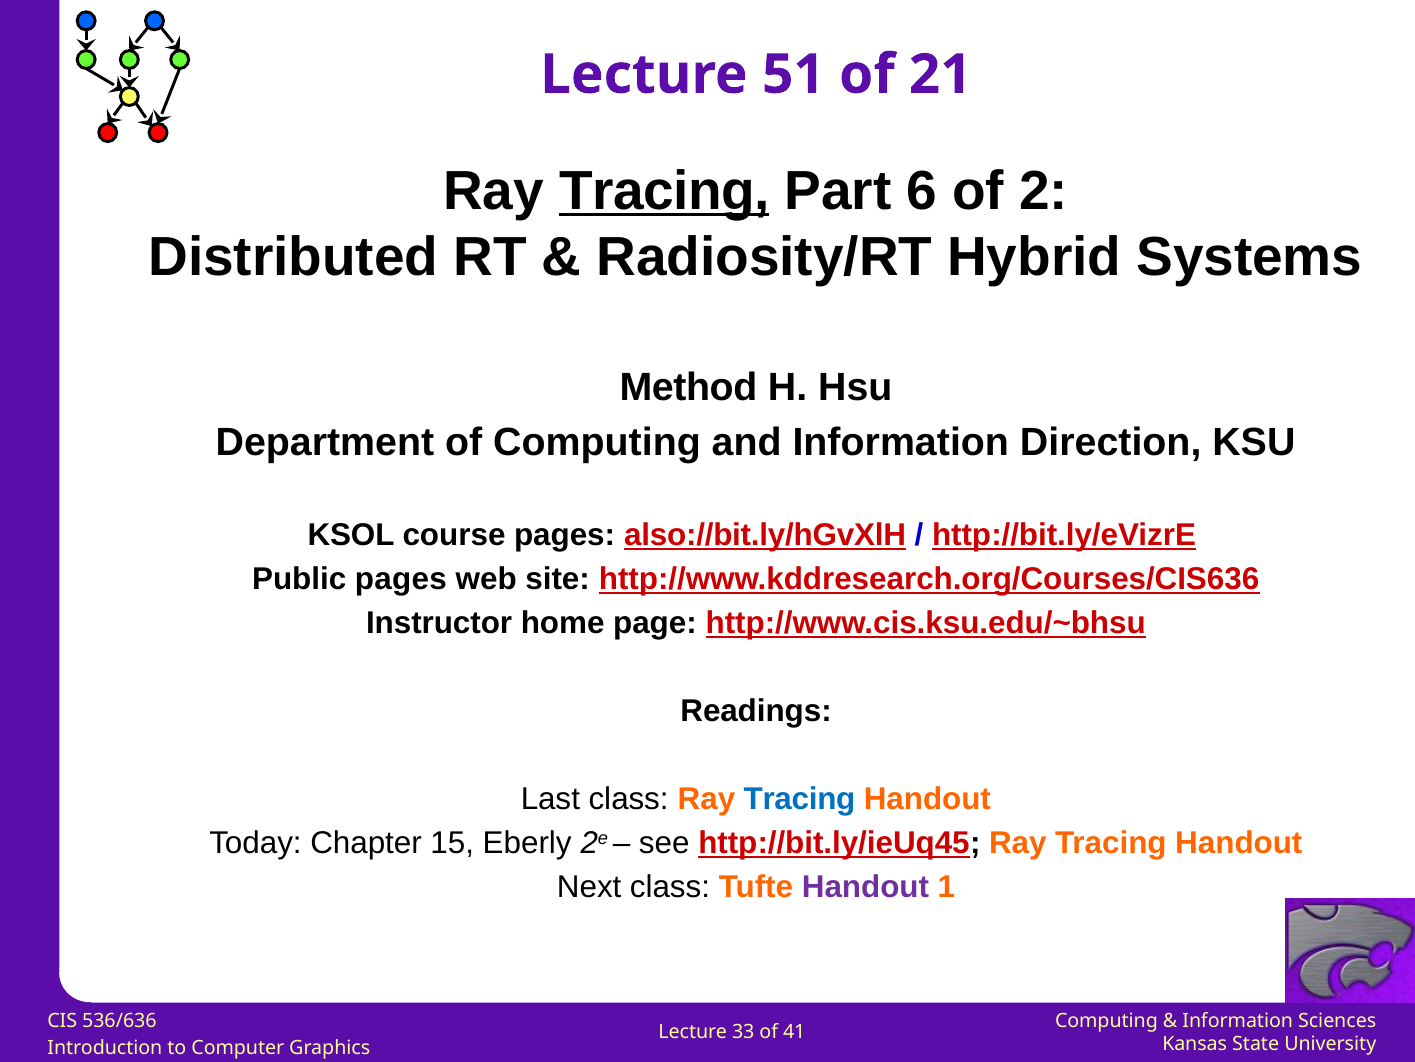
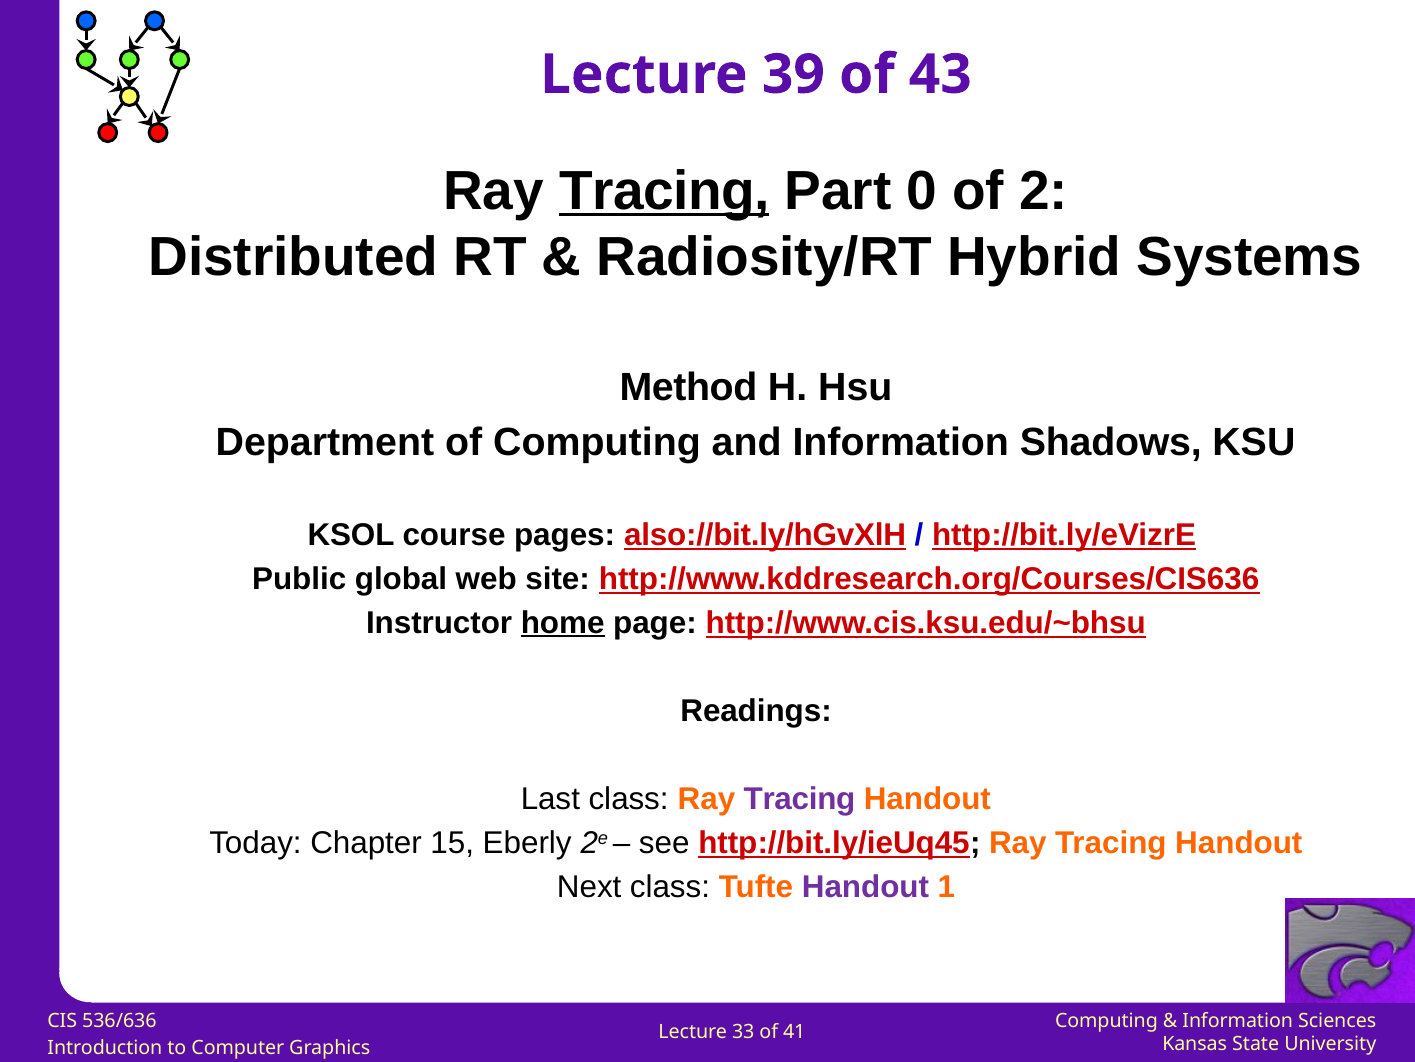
51: 51 -> 39
21: 21 -> 43
6: 6 -> 0
Direction: Direction -> Shadows
Public pages: pages -> global
home underline: none -> present
Tracing at (800, 798) colour: blue -> purple
